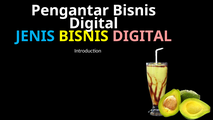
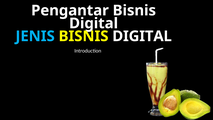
DIGITAL at (142, 36) colour: pink -> white
